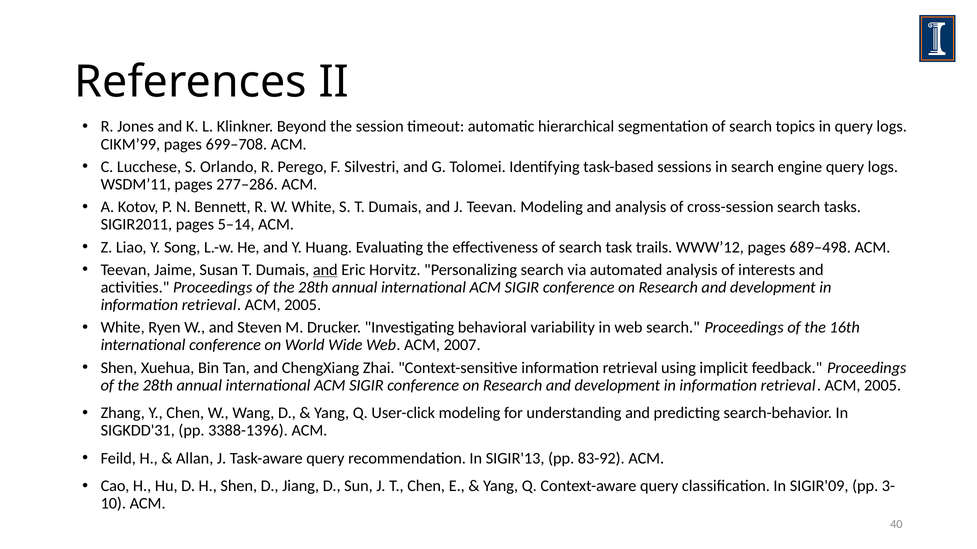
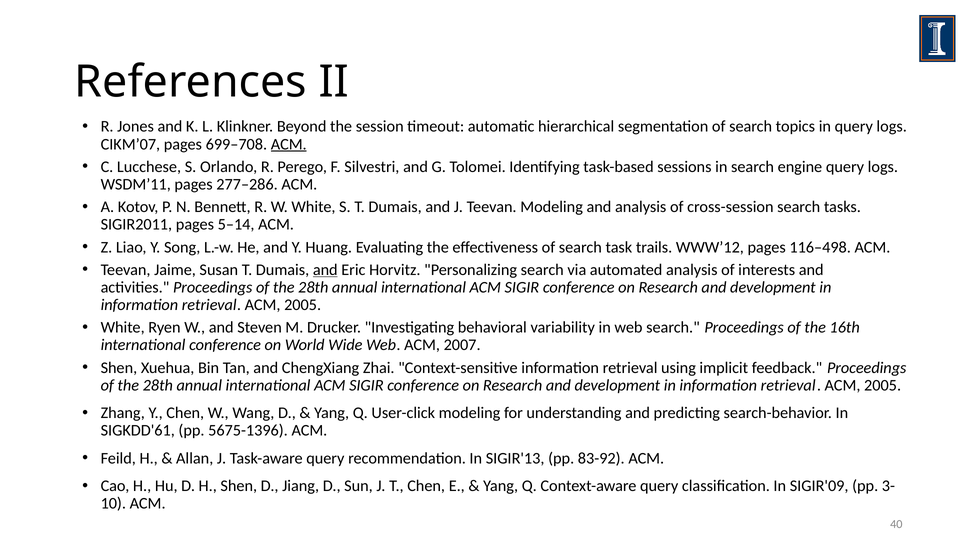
CIKM’99: CIKM’99 -> CIKM’07
ACM at (289, 144) underline: none -> present
689–498: 689–498 -> 116–498
SIGKDD'31: SIGKDD'31 -> SIGKDD'61
3388-1396: 3388-1396 -> 5675-1396
